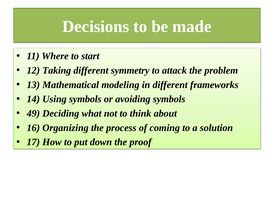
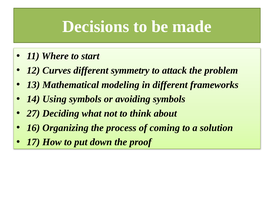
Taking: Taking -> Curves
49: 49 -> 27
